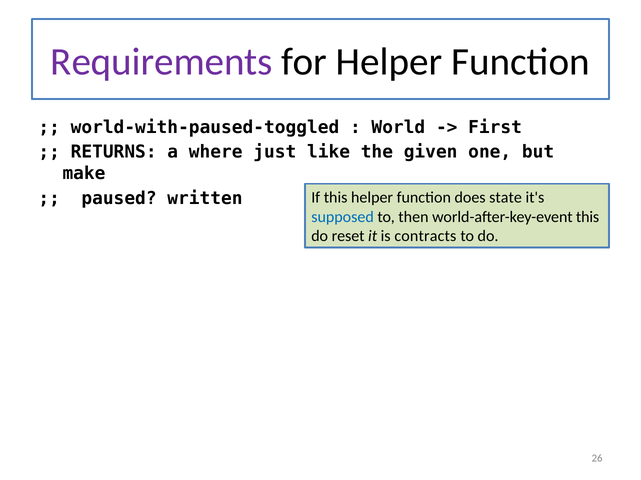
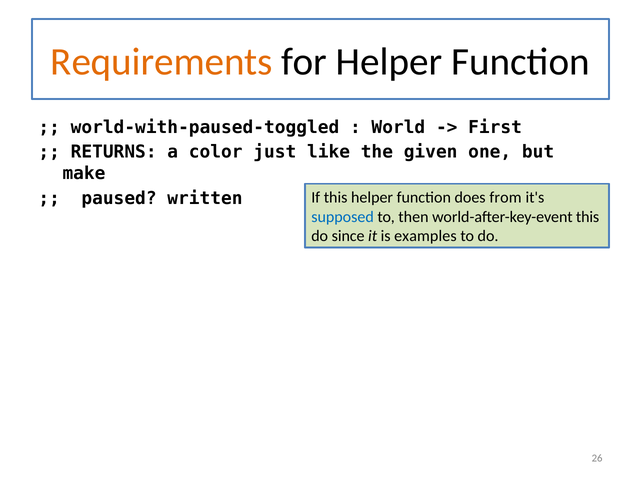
Requirements colour: purple -> orange
where: where -> color
state: state -> from
reset: reset -> since
contracts: contracts -> examples
